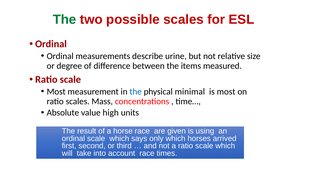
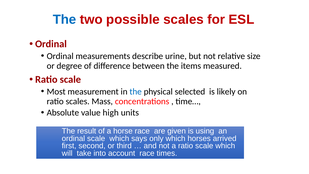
The at (65, 19) colour: green -> blue
minimal: minimal -> selected
is most: most -> likely
